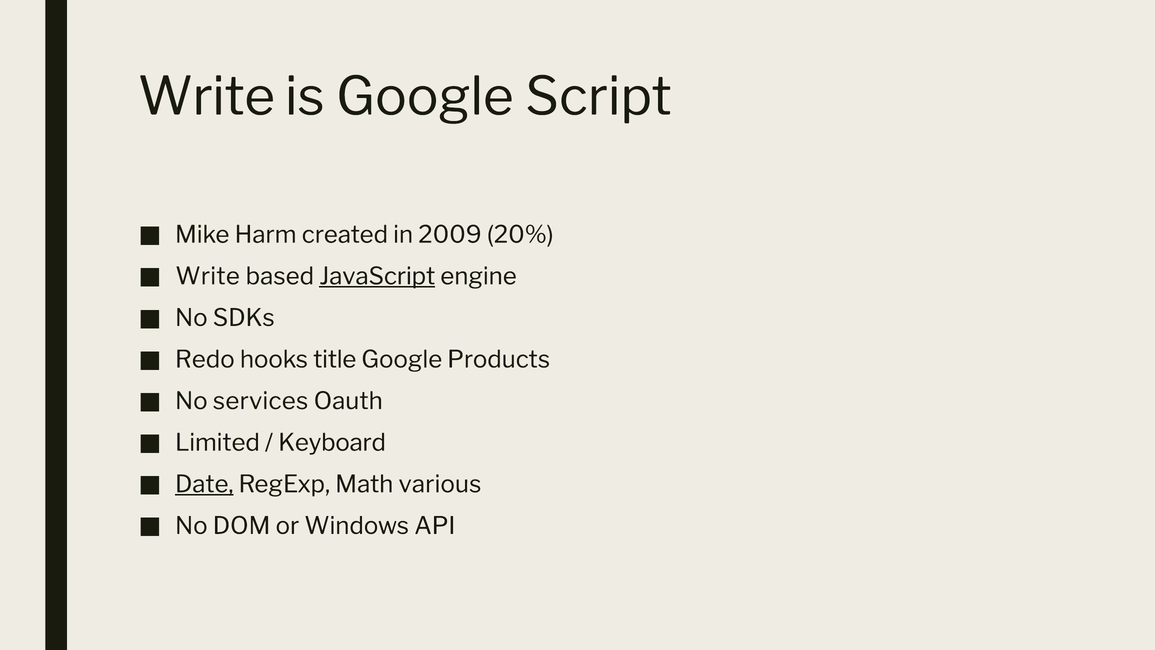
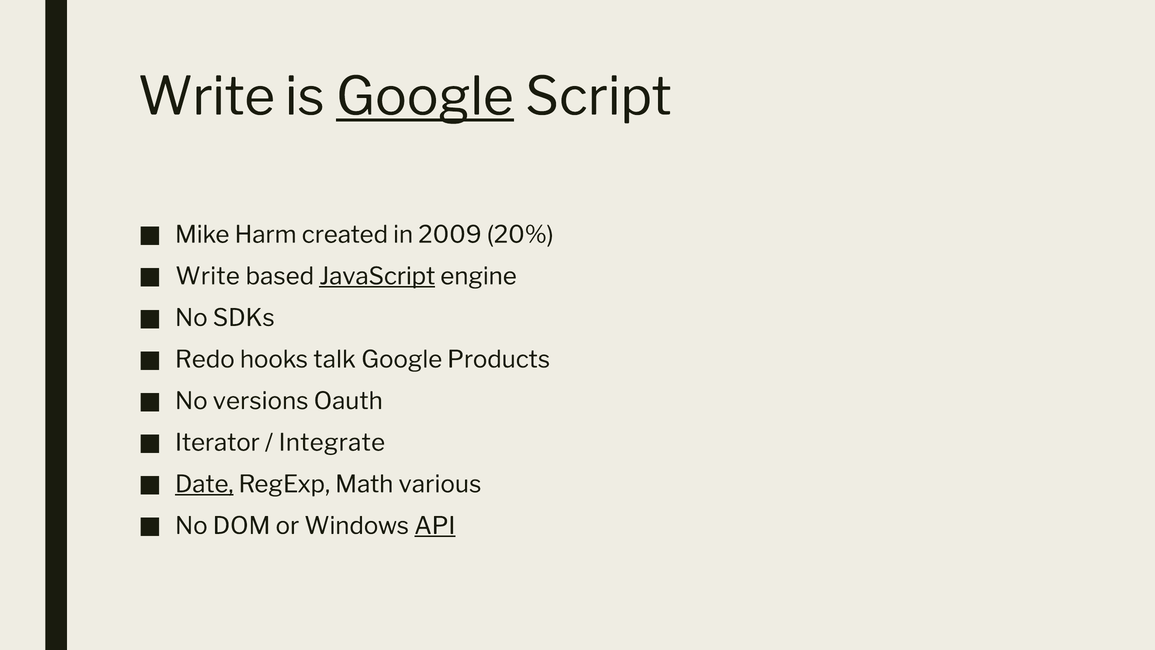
Google at (425, 97) underline: none -> present
title: title -> talk
services: services -> versions
Limited: Limited -> Iterator
Keyboard: Keyboard -> Integrate
API underline: none -> present
